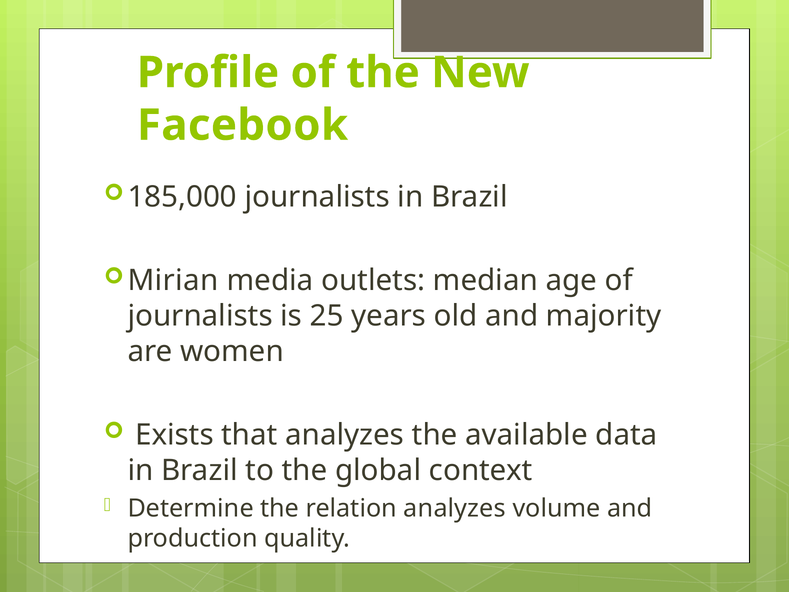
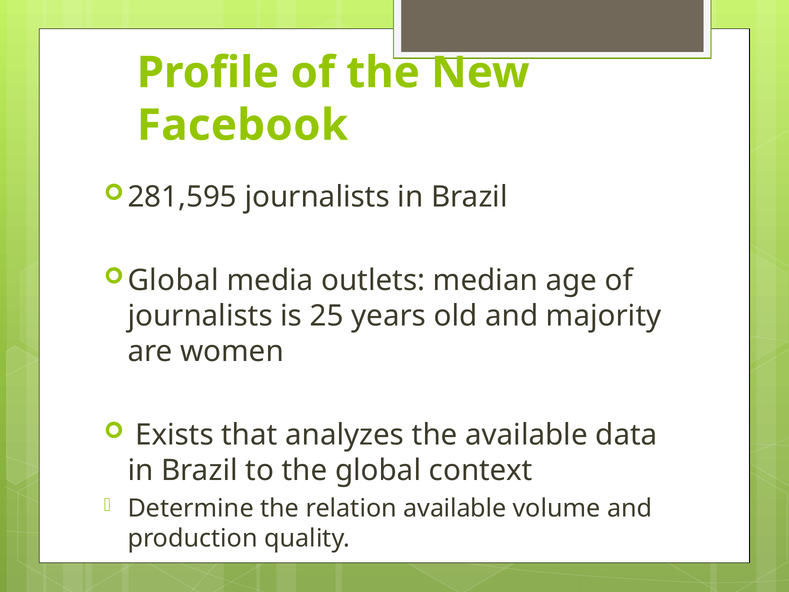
185,000: 185,000 -> 281,595
Mirian at (173, 280): Mirian -> Global
relation analyzes: analyzes -> available
